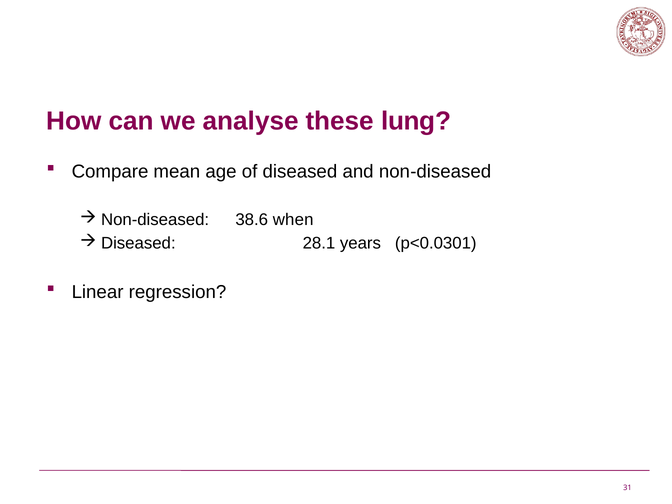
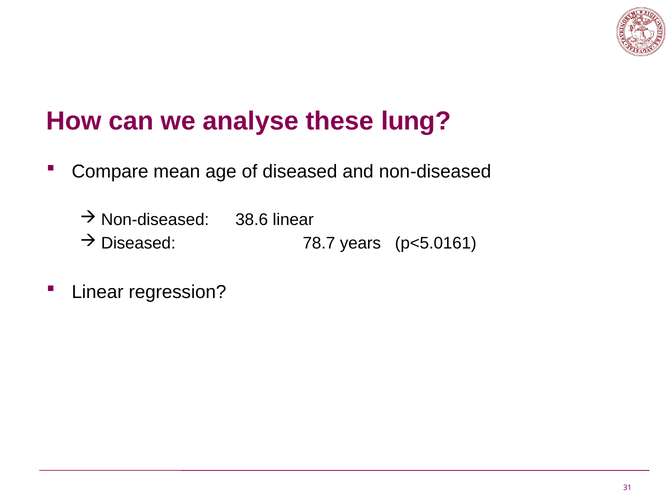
38.6 when: when -> linear
28.1: 28.1 -> 78.7
p<0.0301: p<0.0301 -> p<5.0161
